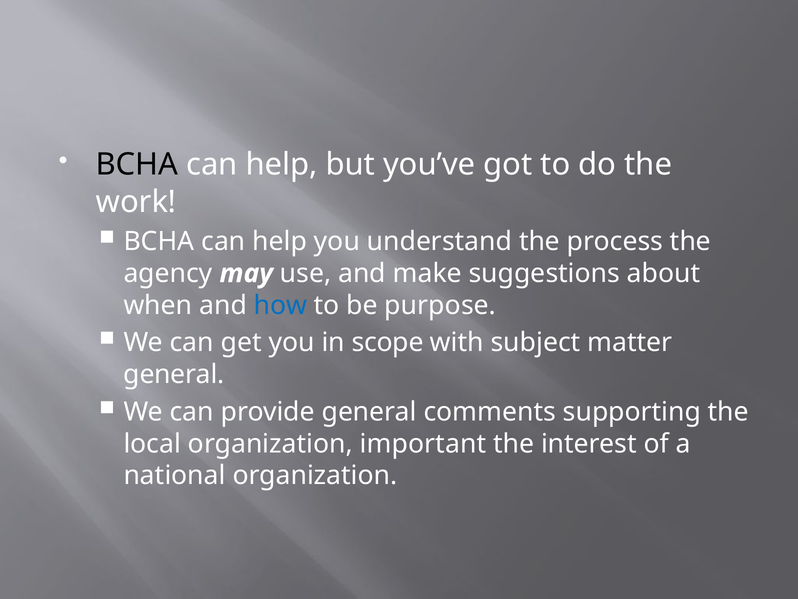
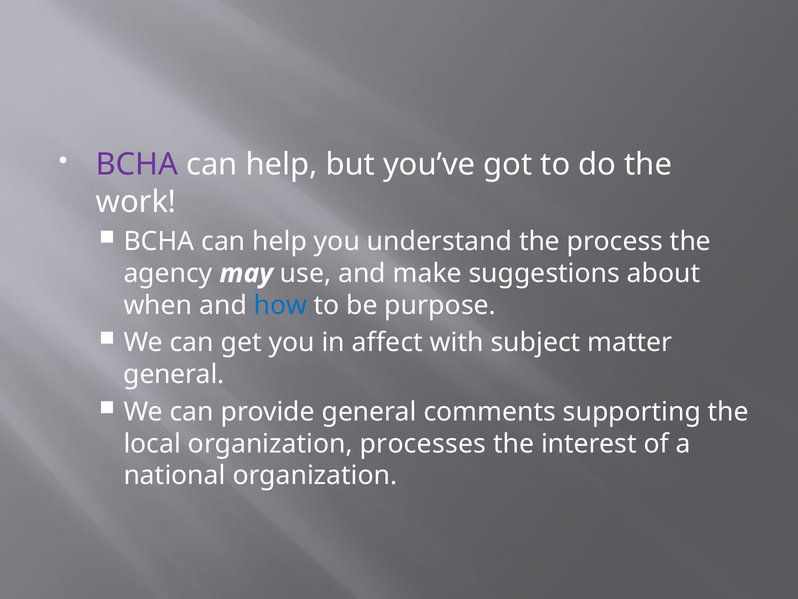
BCHA at (137, 164) colour: black -> purple
scope: scope -> affect
important: important -> processes
